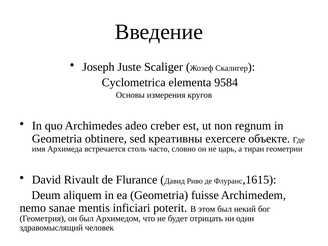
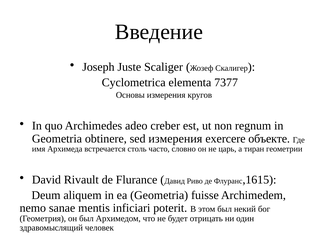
9584: 9584 -> 7377
sed креативны: креативны -> измерения
